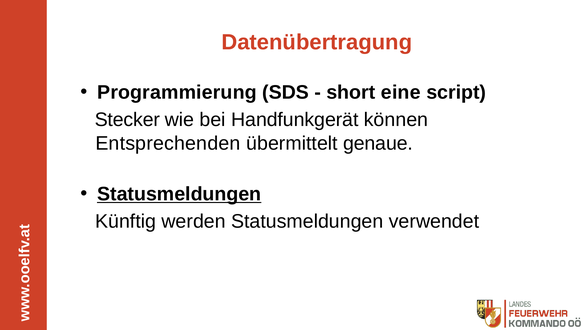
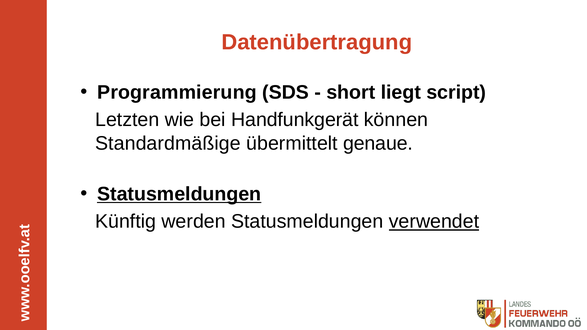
eine: eine -> liegt
Stecker: Stecker -> Letzten
Entsprechenden: Entsprechenden -> Standardmäßige
verwendet underline: none -> present
